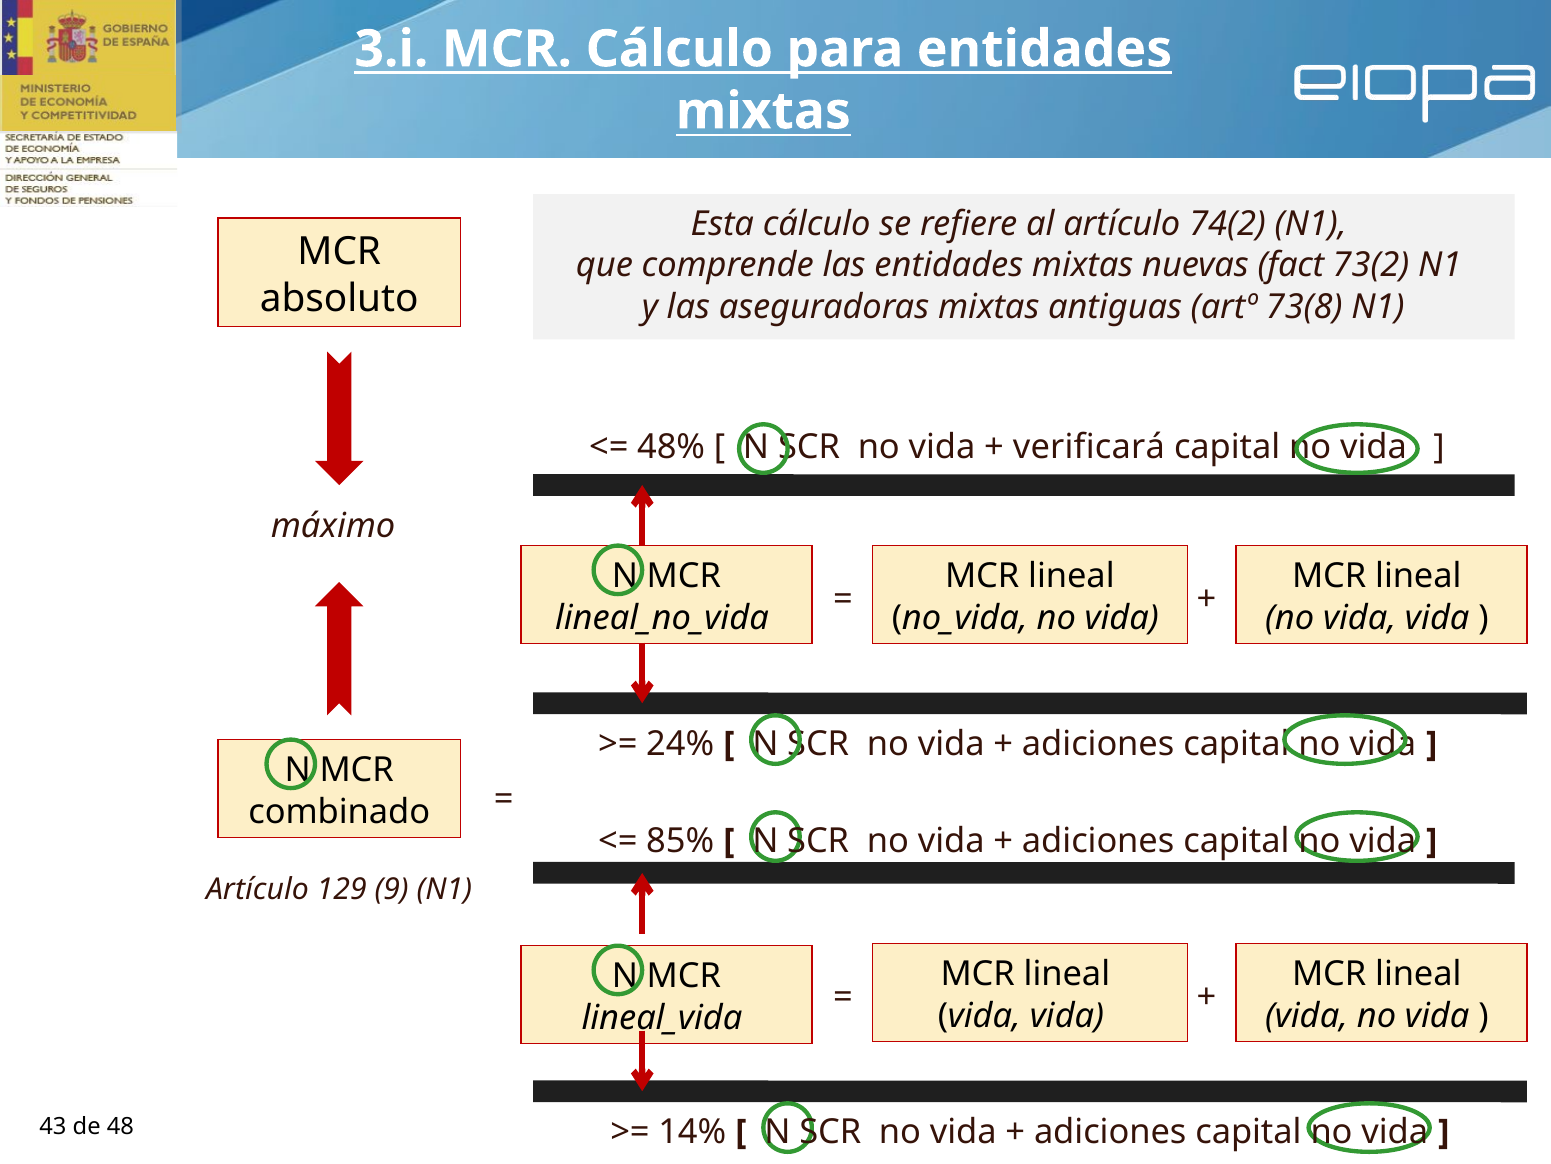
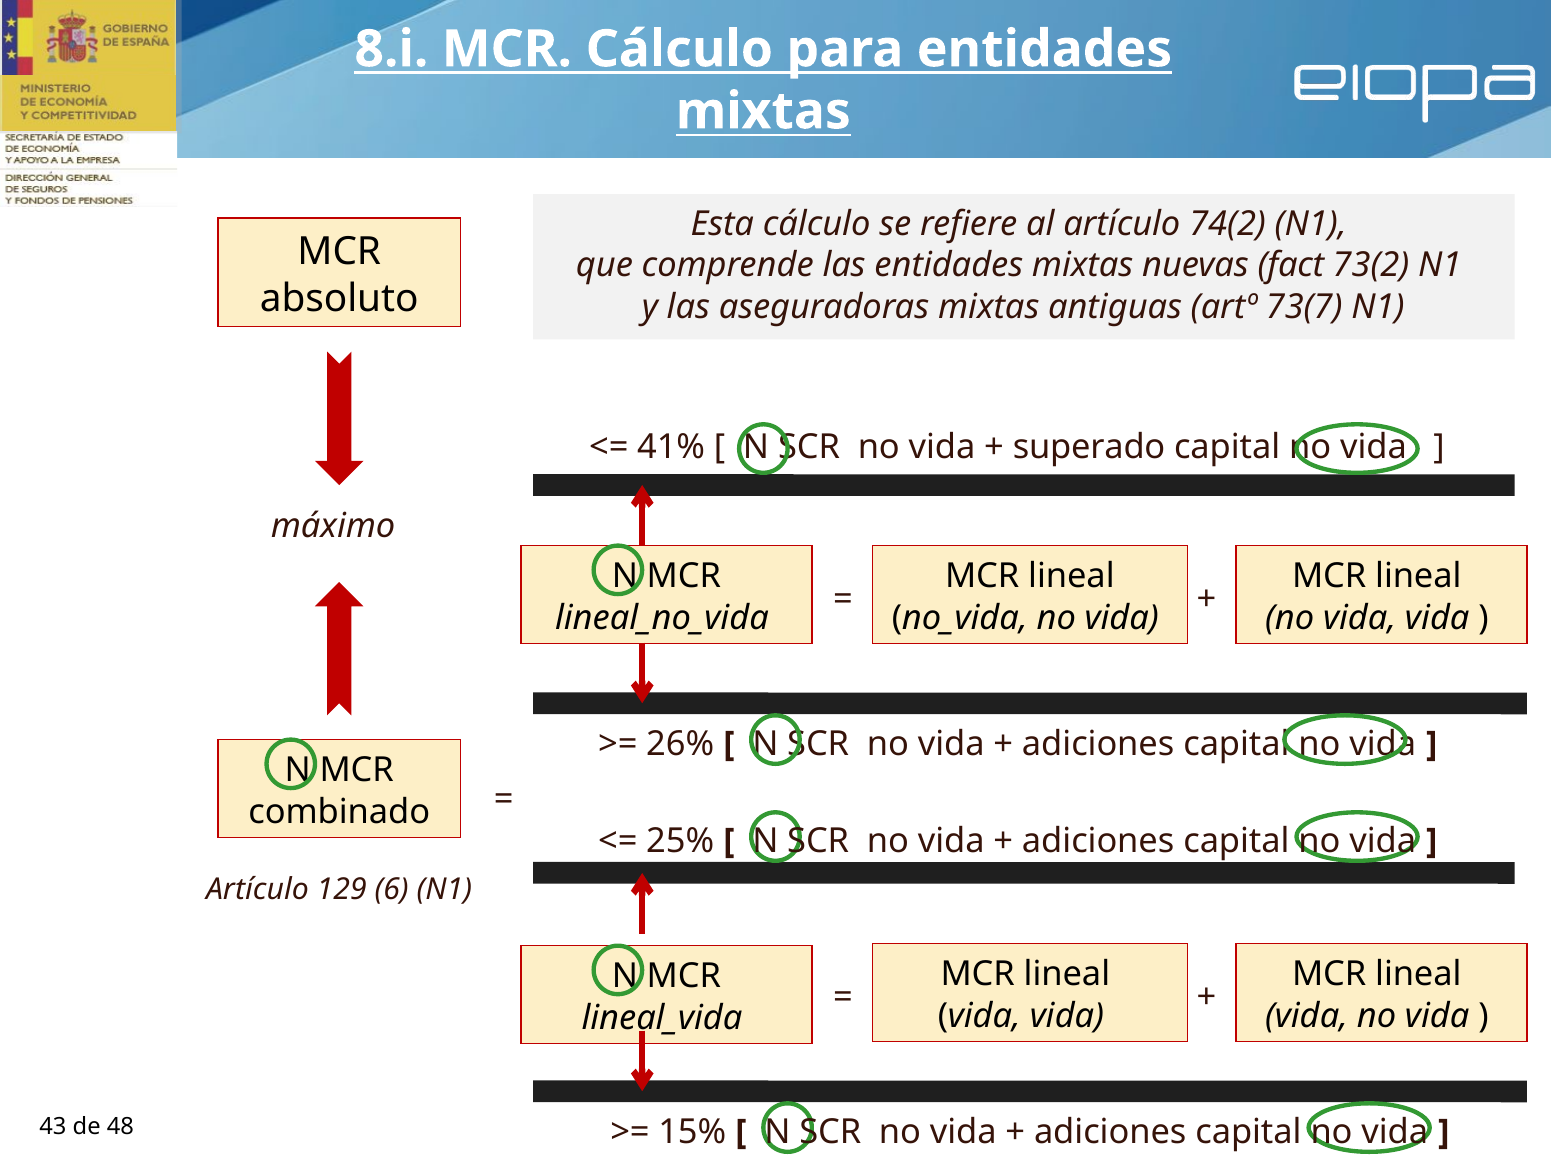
3.i: 3.i -> 8.i
73(8: 73(8 -> 73(7
48%: 48% -> 41%
verificará: verificará -> superado
24%: 24% -> 26%
85%: 85% -> 25%
9: 9 -> 6
14%: 14% -> 15%
